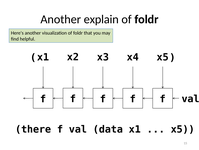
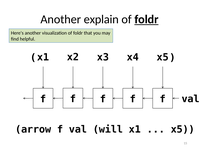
foldr at (146, 19) underline: none -> present
there: there -> arrow
data: data -> will
